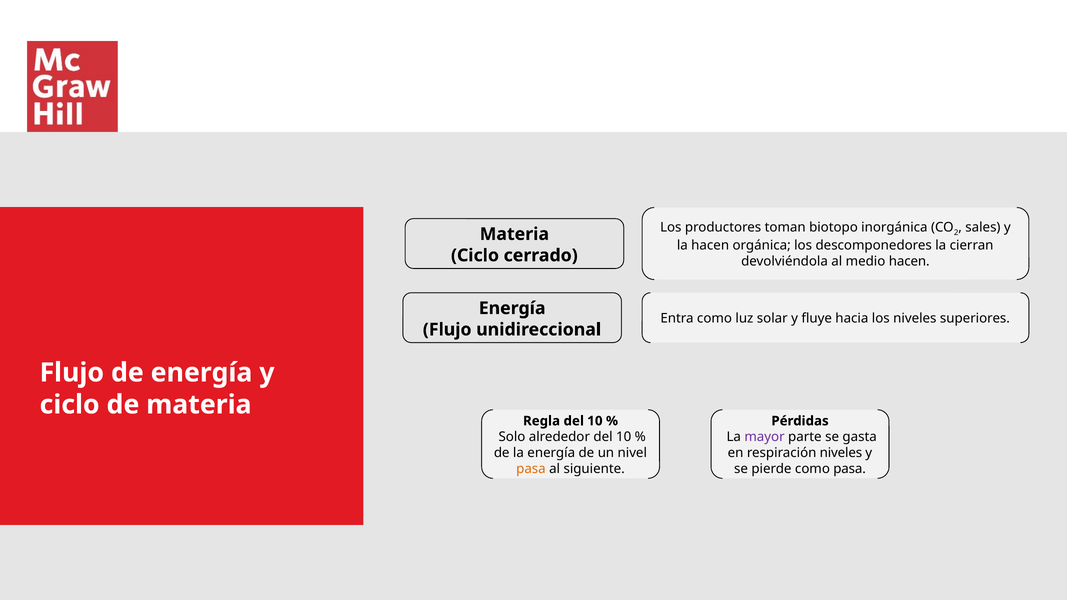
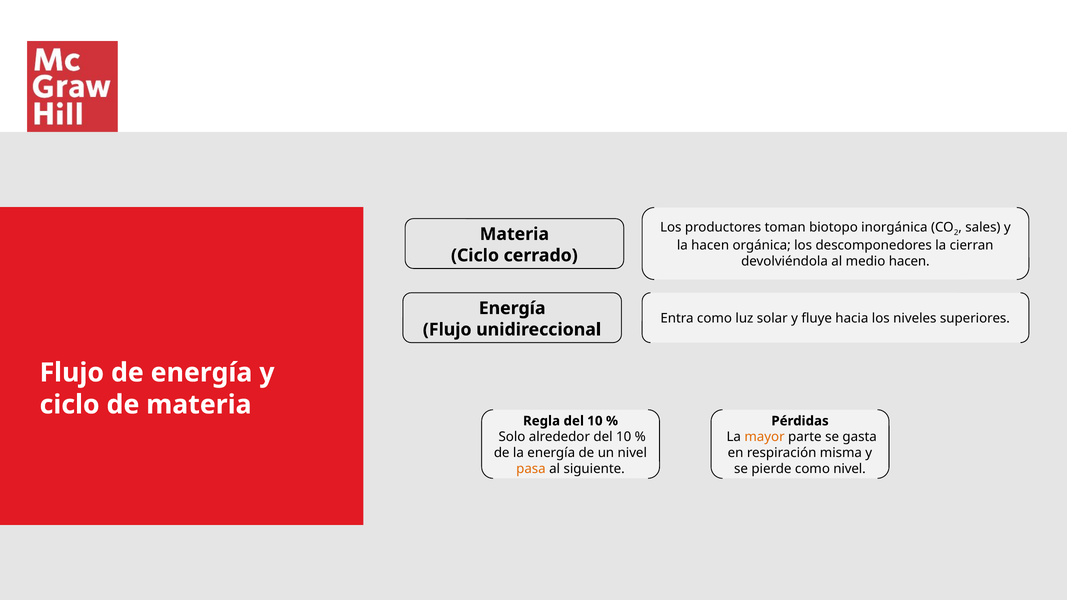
mayor colour: purple -> orange
respiración niveles: niveles -> misma
como pasa: pasa -> nivel
